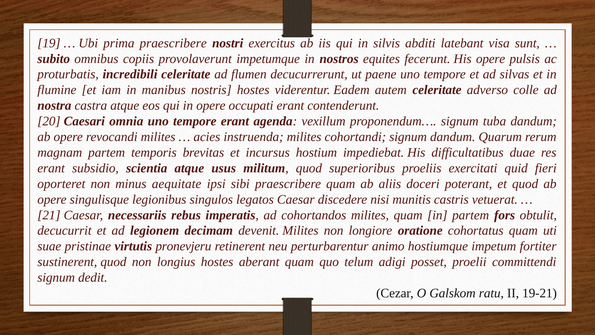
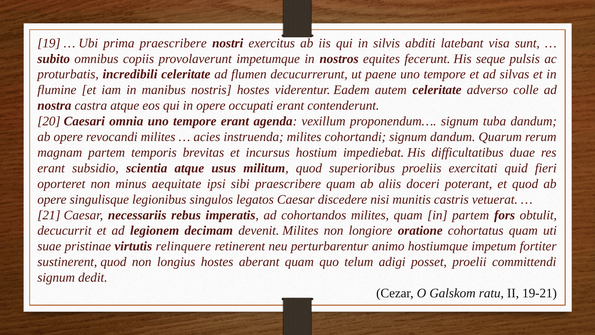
His opere: opere -> seque
pronevjeru: pronevjeru -> relinquere
